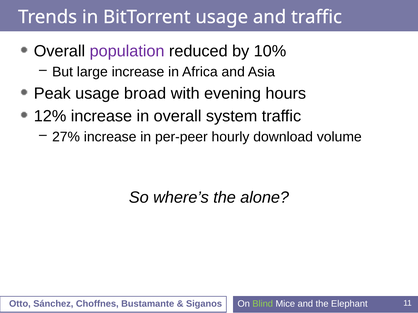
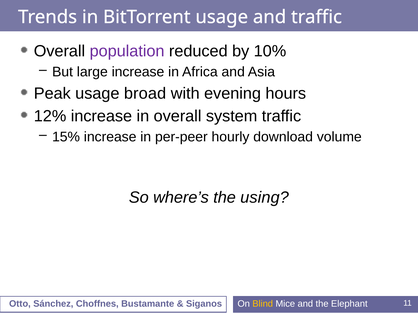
27%: 27% -> 15%
alone: alone -> using
Blind colour: light green -> yellow
